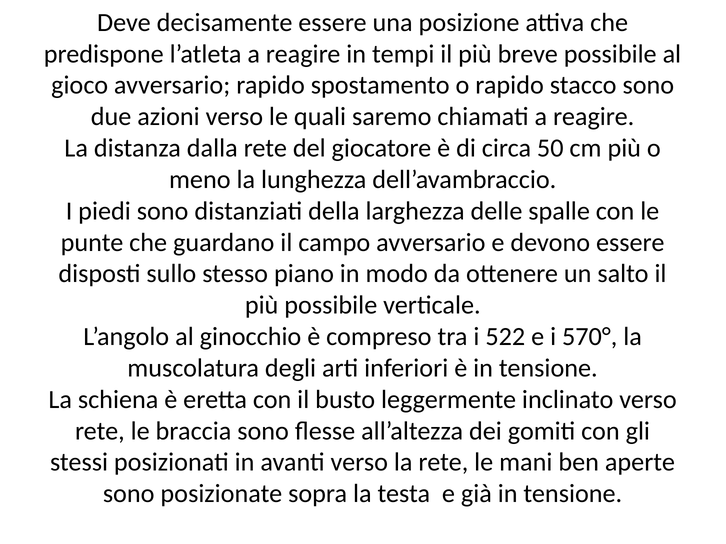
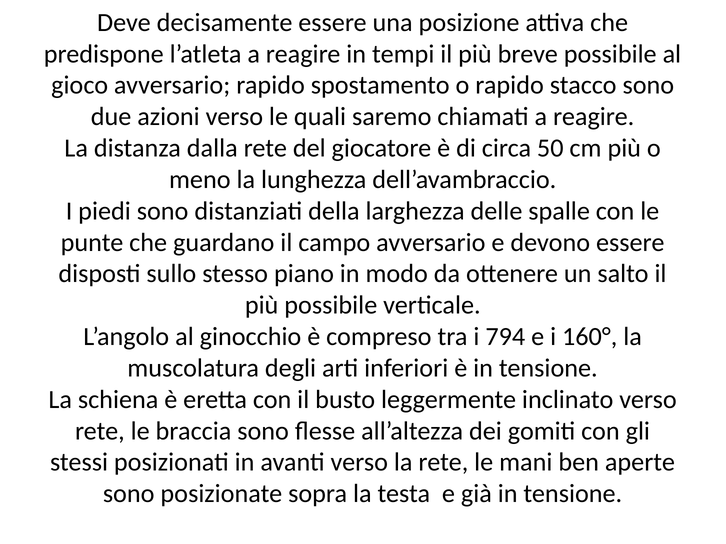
522: 522 -> 794
570°: 570° -> 160°
